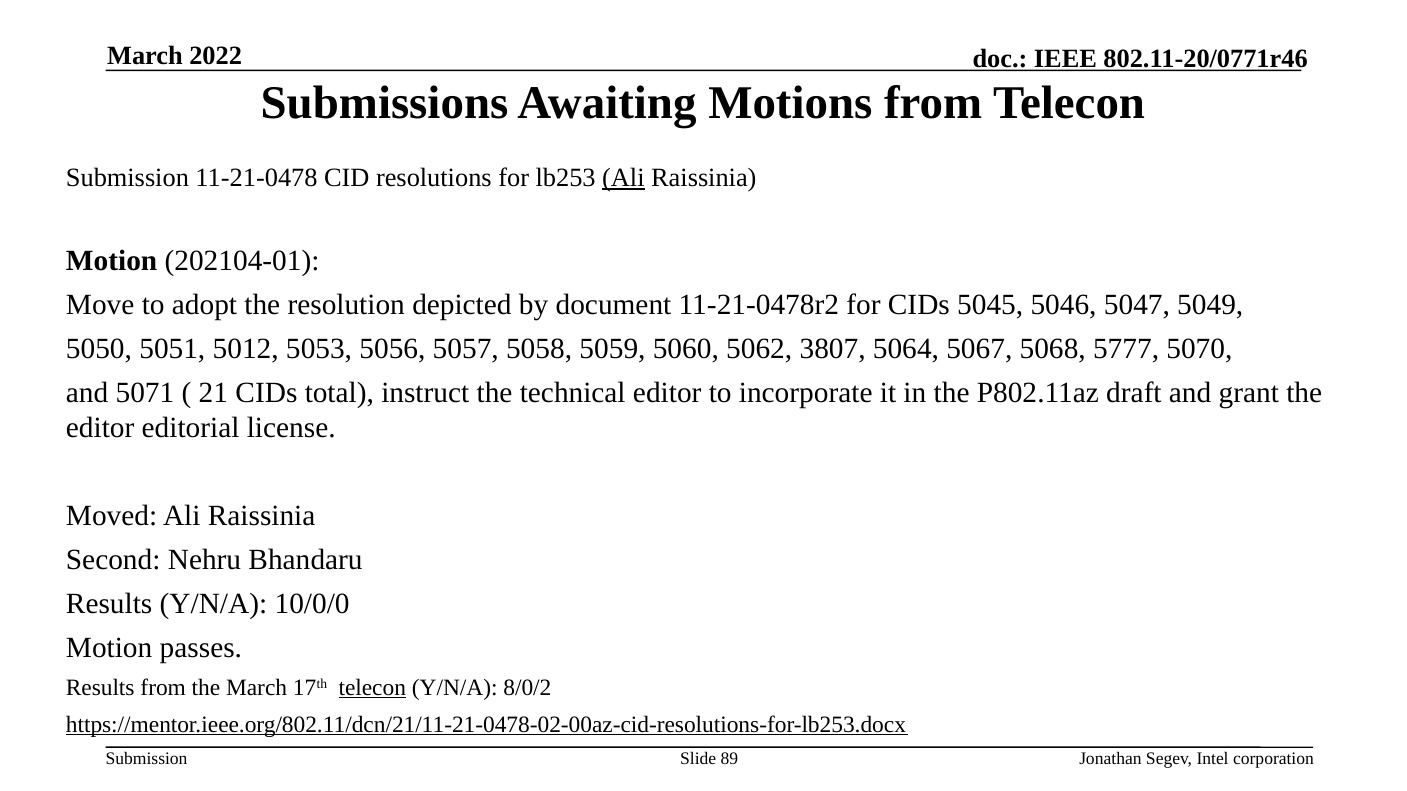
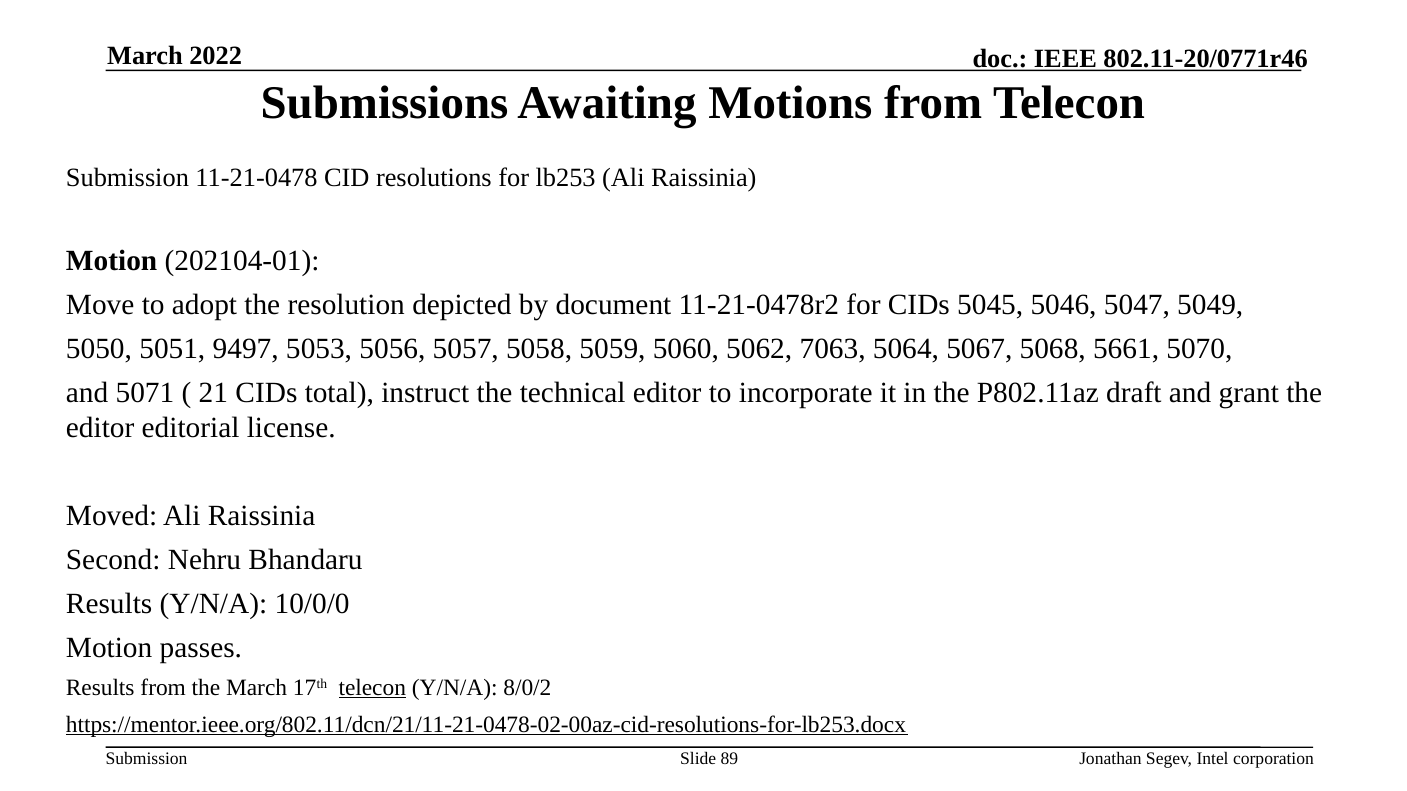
Ali at (623, 178) underline: present -> none
5012: 5012 -> 9497
3807: 3807 -> 7063
5777: 5777 -> 5661
